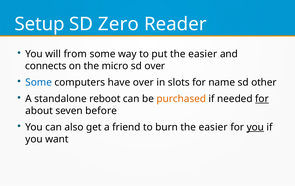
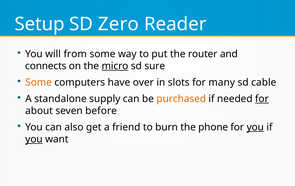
put the easier: easier -> router
micro underline: none -> present
sd over: over -> sure
Some at (39, 82) colour: blue -> orange
name: name -> many
other: other -> cable
reboot: reboot -> supply
burn the easier: easier -> phone
you at (34, 139) underline: none -> present
